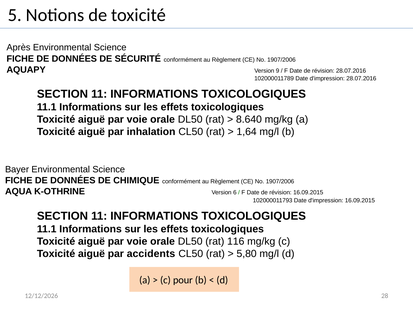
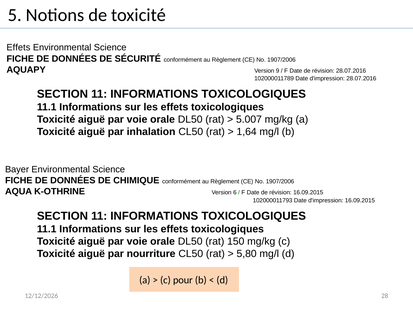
Après at (18, 48): Après -> Effets
8.640: 8.640 -> 5.007
116: 116 -> 150
accidents: accidents -> nourriture
